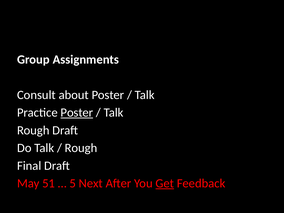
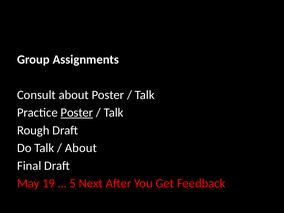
Rough at (81, 148): Rough -> About
51: 51 -> 19
Get underline: present -> none
